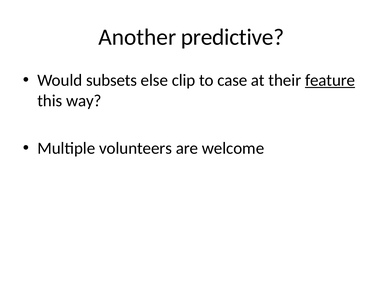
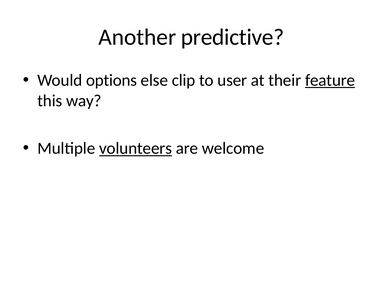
subsets: subsets -> options
case: case -> user
volunteers underline: none -> present
